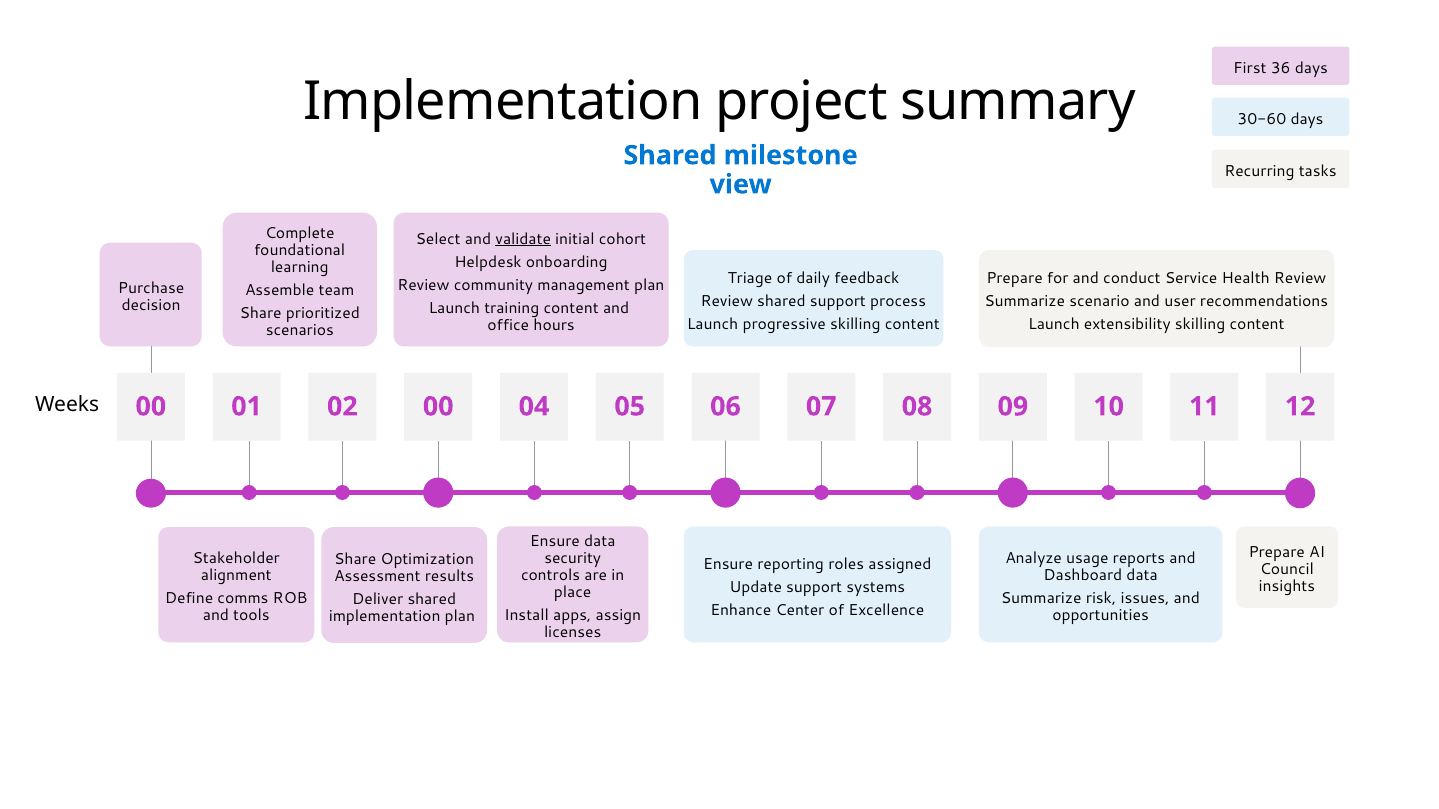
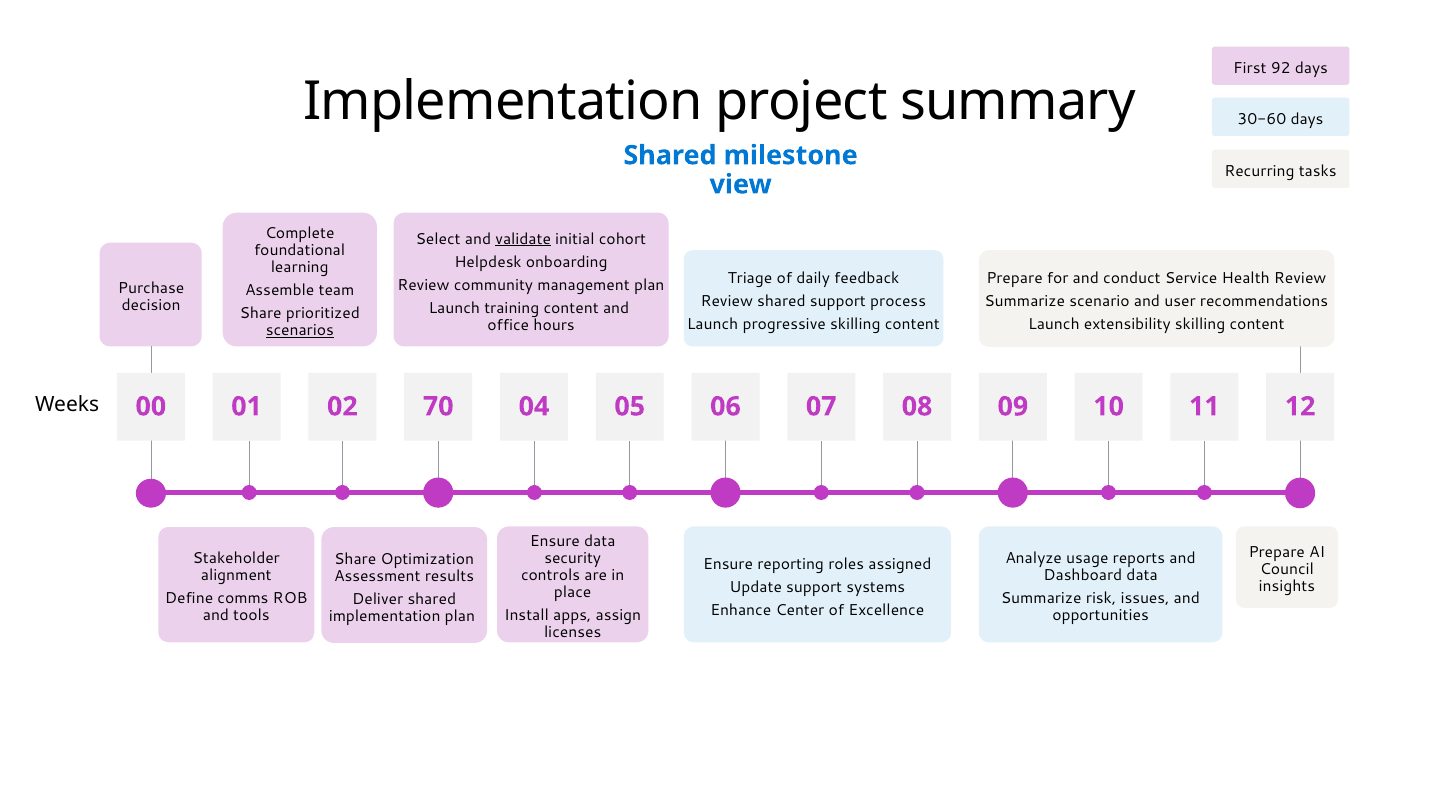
36: 36 -> 92
scenarios underline: none -> present
02 00: 00 -> 70
